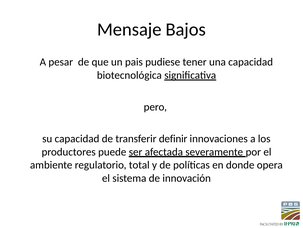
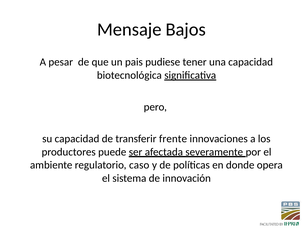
definir: definir -> frente
total: total -> caso
